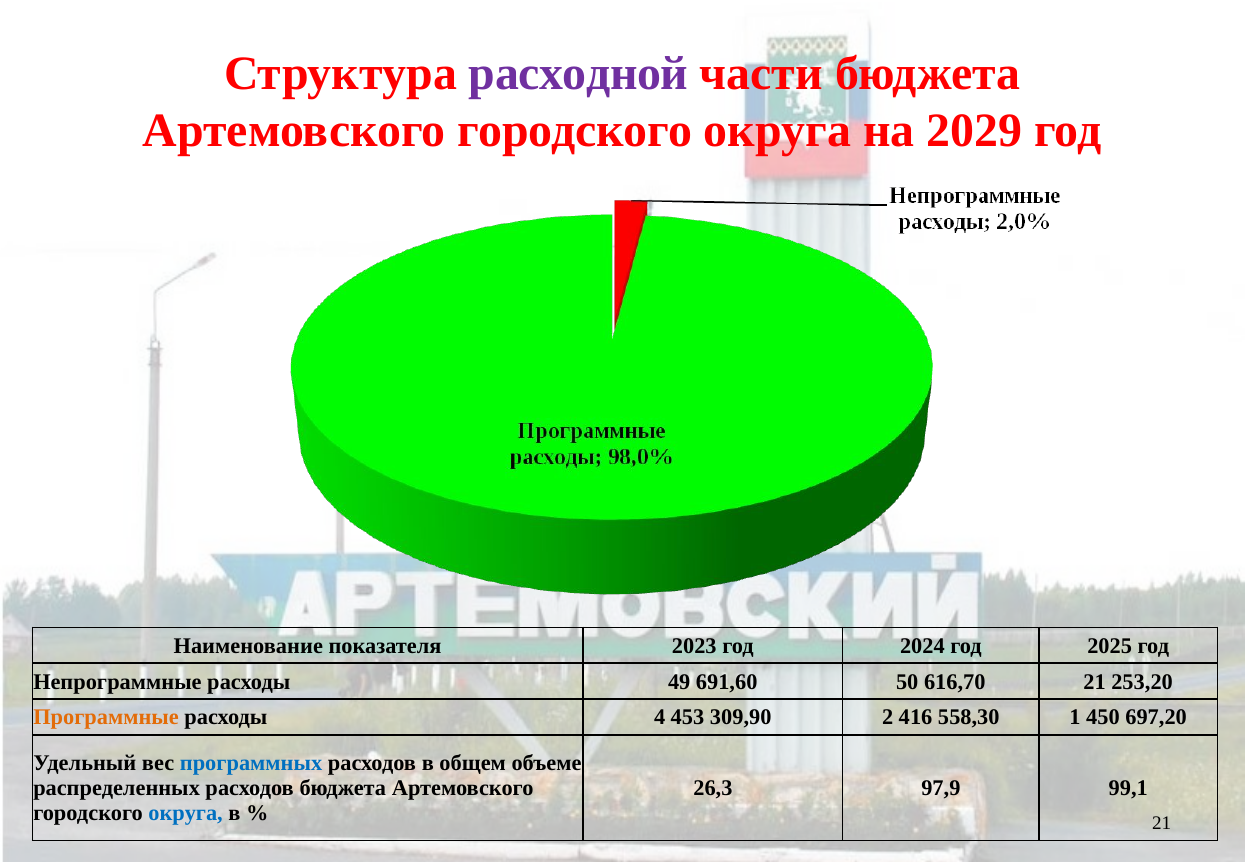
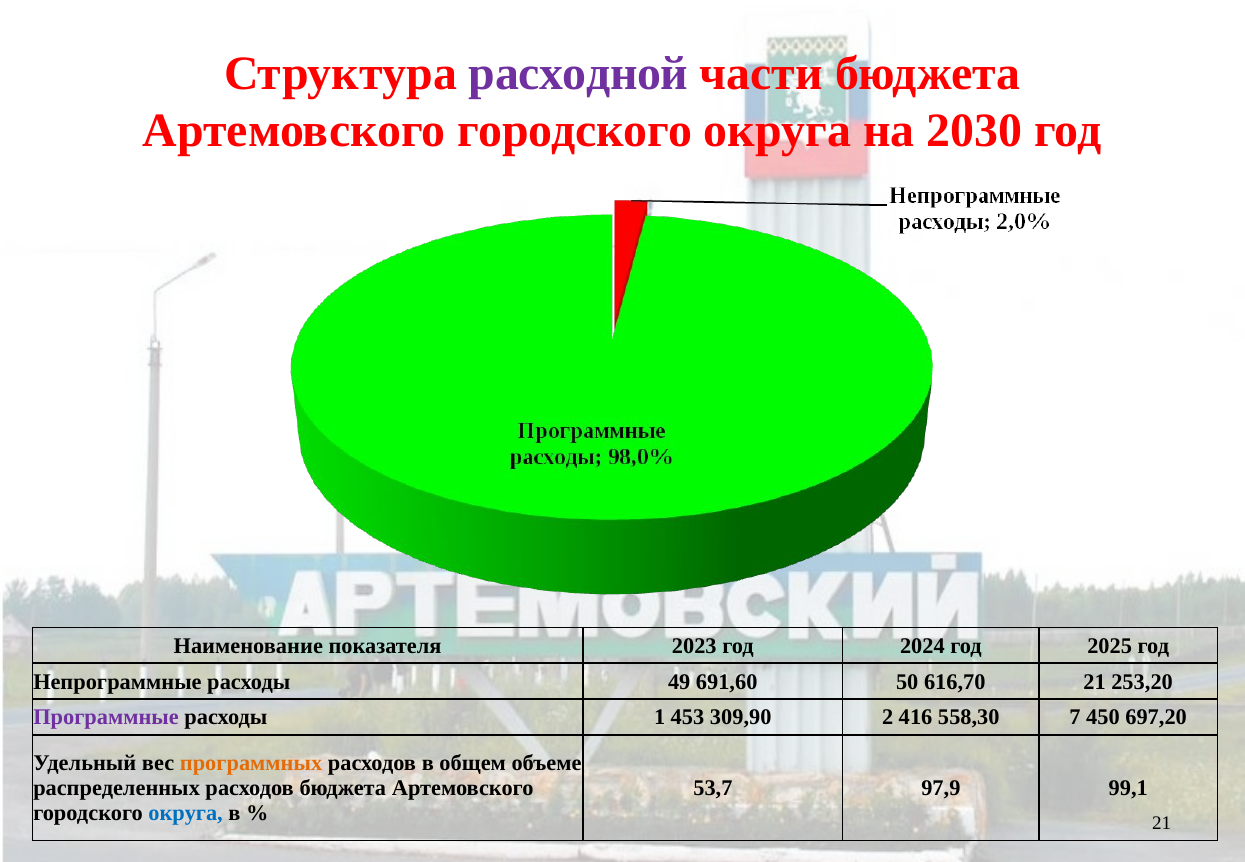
2029: 2029 -> 2030
Программные colour: orange -> purple
4: 4 -> 1
1: 1 -> 7
программных colour: blue -> orange
26,3: 26,3 -> 53,7
